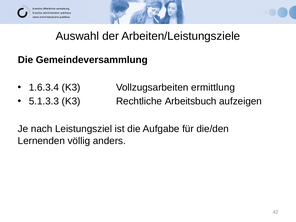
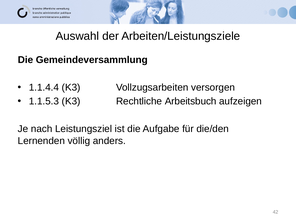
1.6.3.4: 1.6.3.4 -> 1.1.4.4
ermittlung: ermittlung -> versorgen
5.1.3.3: 5.1.3.3 -> 1.1.5.3
